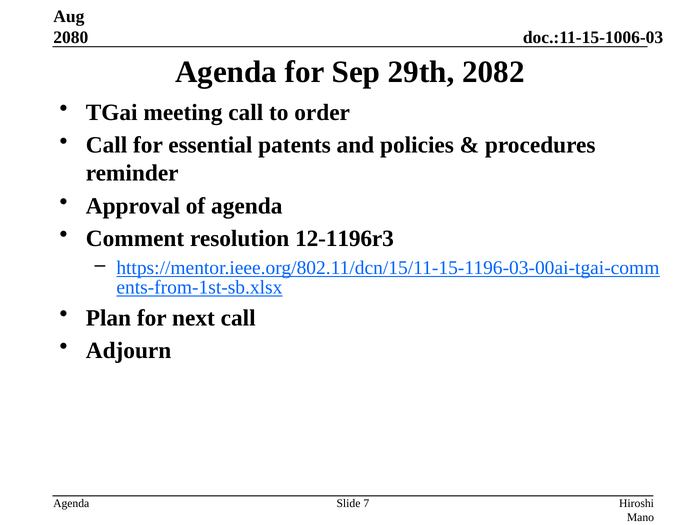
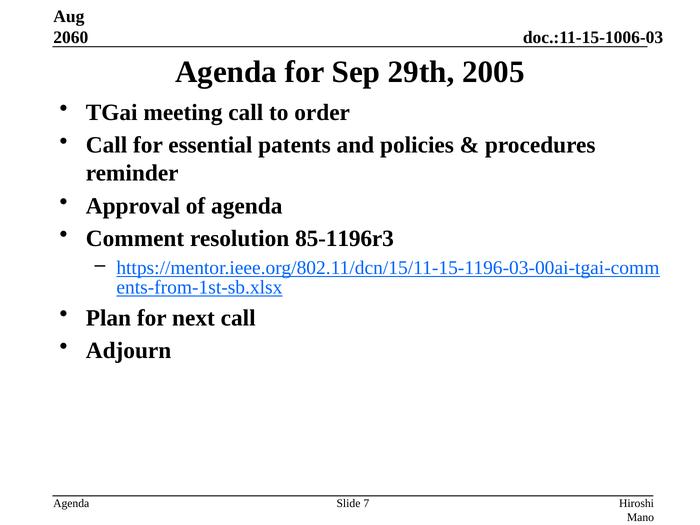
2080: 2080 -> 2060
2082: 2082 -> 2005
12-1196r3: 12-1196r3 -> 85-1196r3
